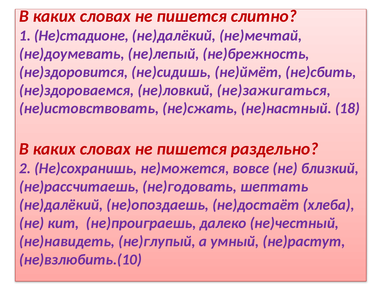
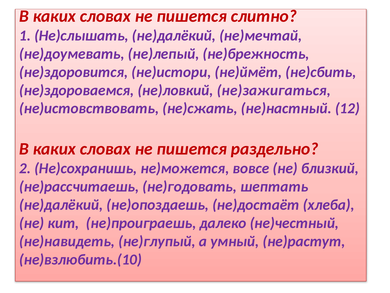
Не)стадионе: Не)стадионе -> Не)слышать
не)сидишь: не)сидишь -> не)истори
18: 18 -> 12
